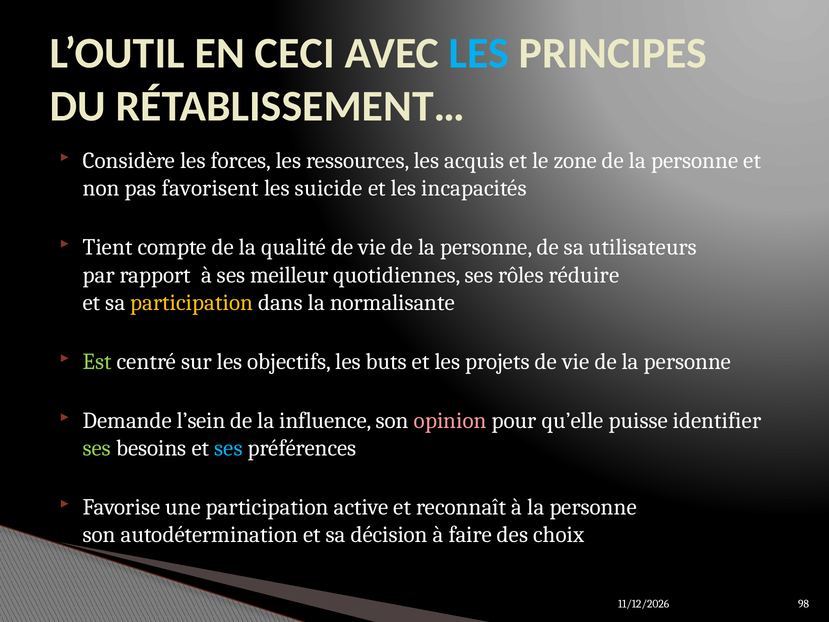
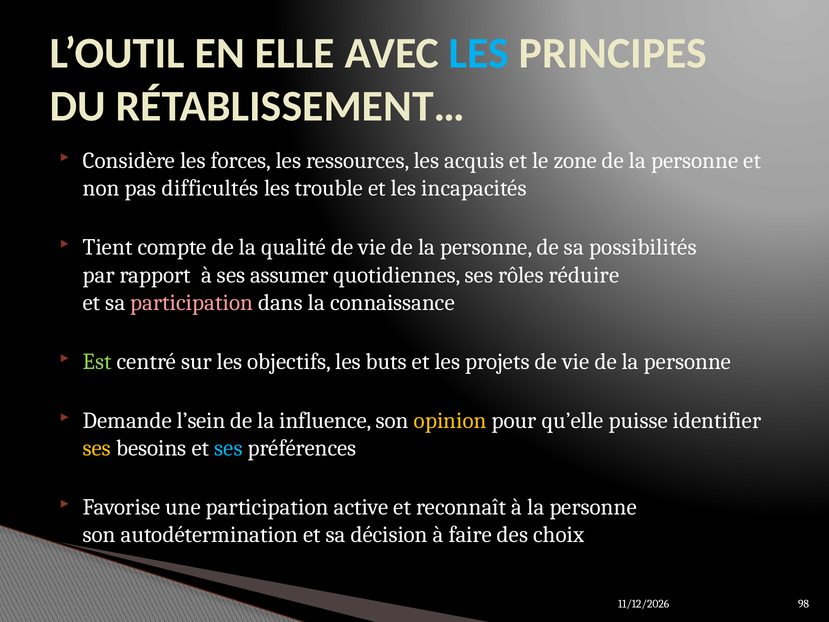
CECI: CECI -> ELLE
favorisent: favorisent -> difficultés
suicide: suicide -> trouble
utilisateurs: utilisateurs -> possibilités
meilleur: meilleur -> assumer
participation at (192, 303) colour: yellow -> pink
normalisante: normalisante -> connaissance
opinion colour: pink -> yellow
ses at (97, 448) colour: light green -> yellow
